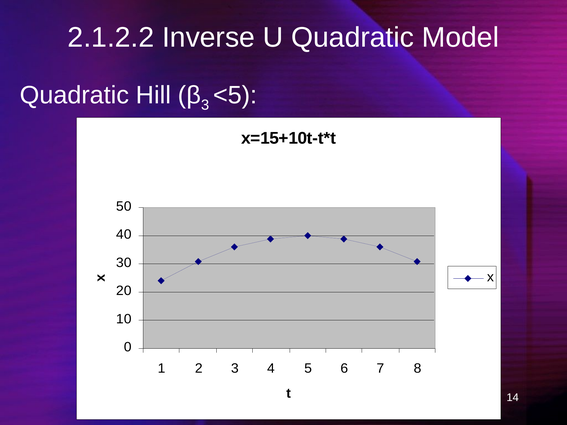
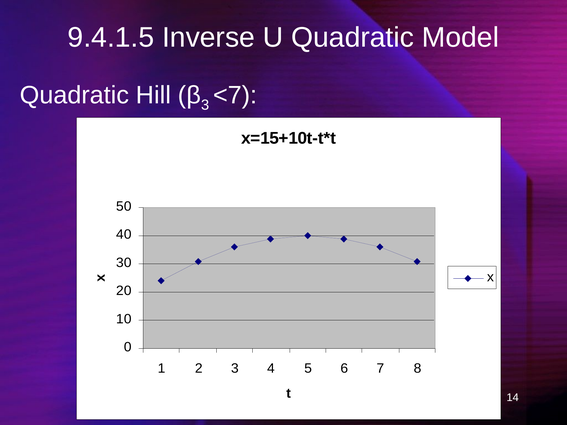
2.1.2.2: 2.1.2.2 -> 9.4.1.5
<5: <5 -> <7
